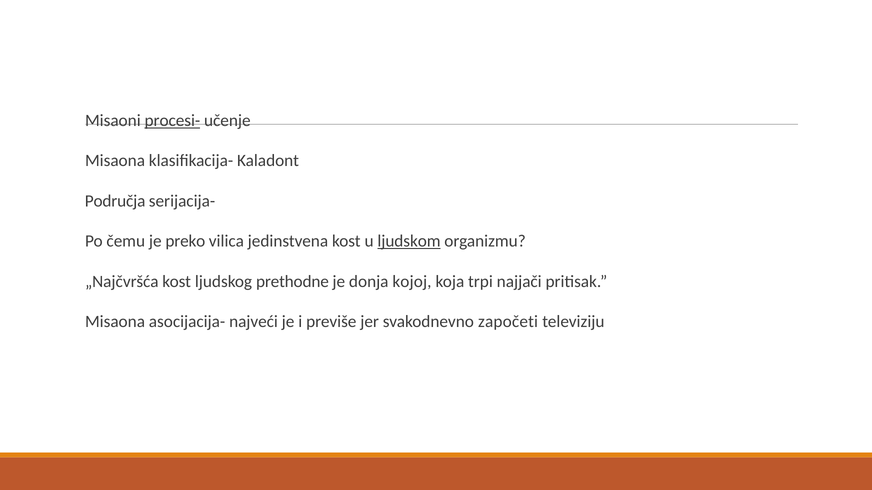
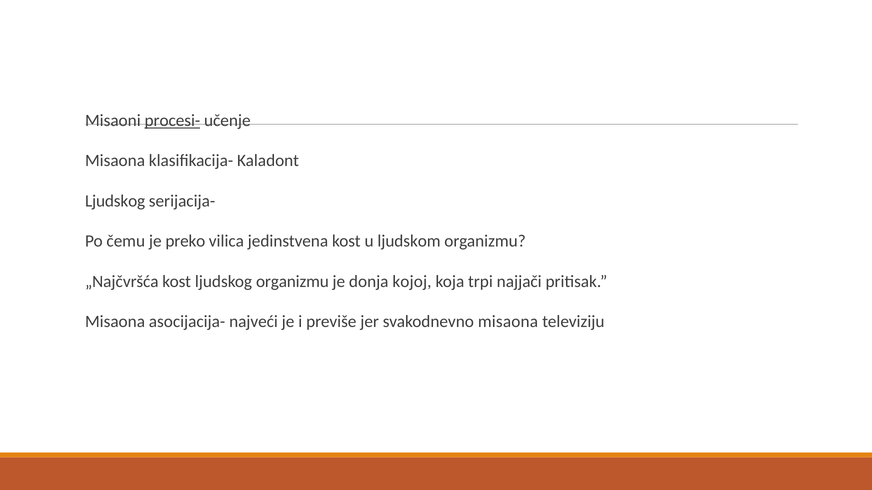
Područja at (115, 201): Područja -> Ljudskog
ljudskom underline: present -> none
ljudskog prethodne: prethodne -> organizmu
svakodnevno započeti: započeti -> misaona
